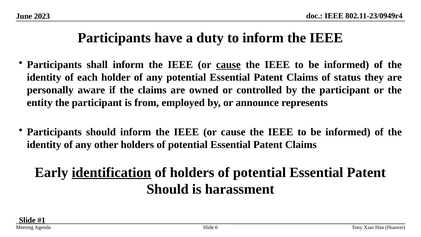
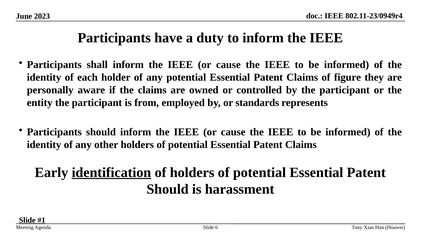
cause at (228, 65) underline: present -> none
status: status -> figure
announce: announce -> standards
